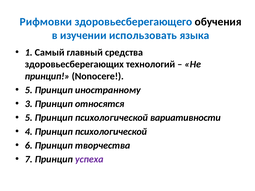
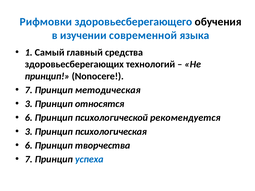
использовать: использовать -> современной
5 at (29, 90): 5 -> 7
иностранному: иностранному -> методическая
5 at (29, 118): 5 -> 6
вариативности: вариативности -> рекомендуется
4 at (29, 132): 4 -> 3
психологической at (111, 132): психологической -> психологическая
успеха colour: purple -> blue
